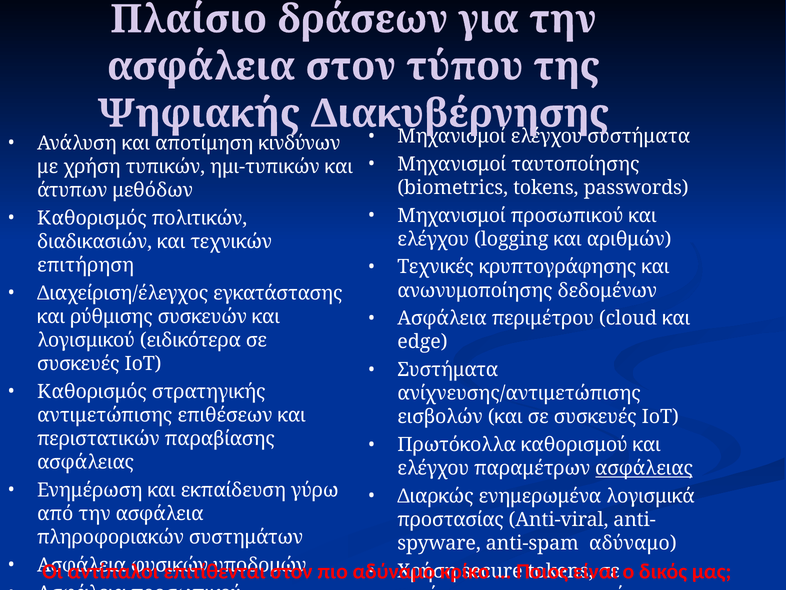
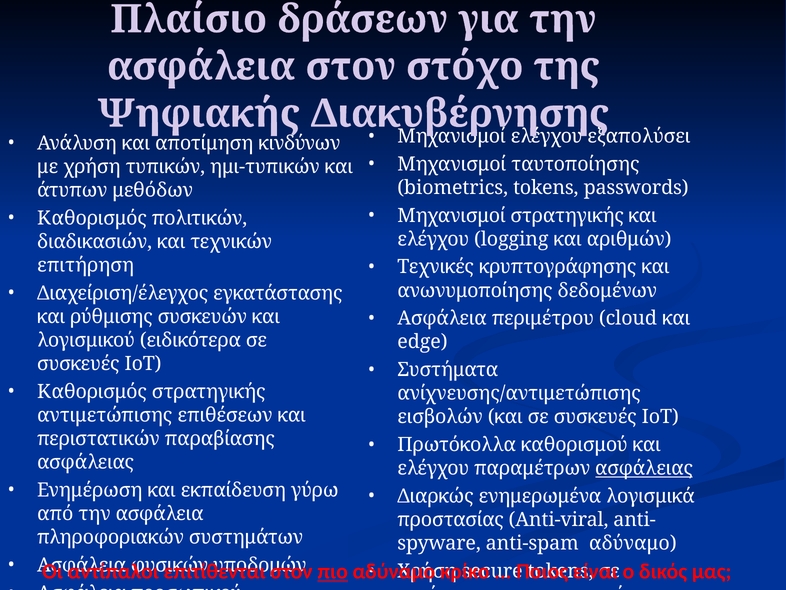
τύπου: τύπου -> στόχο
συστήματα at (639, 136): συστήματα -> εξαπολύσει
Μηχανισμοί προσωπικού: προσωπικού -> στρατηγικής
πιο underline: none -> present
